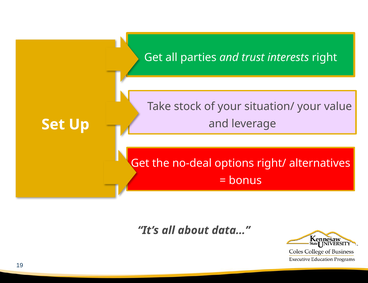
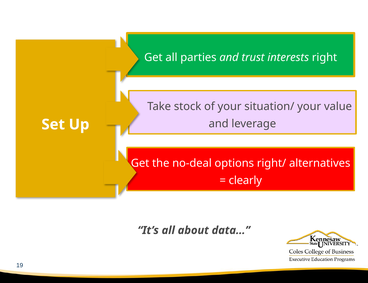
bonus: bonus -> clearly
